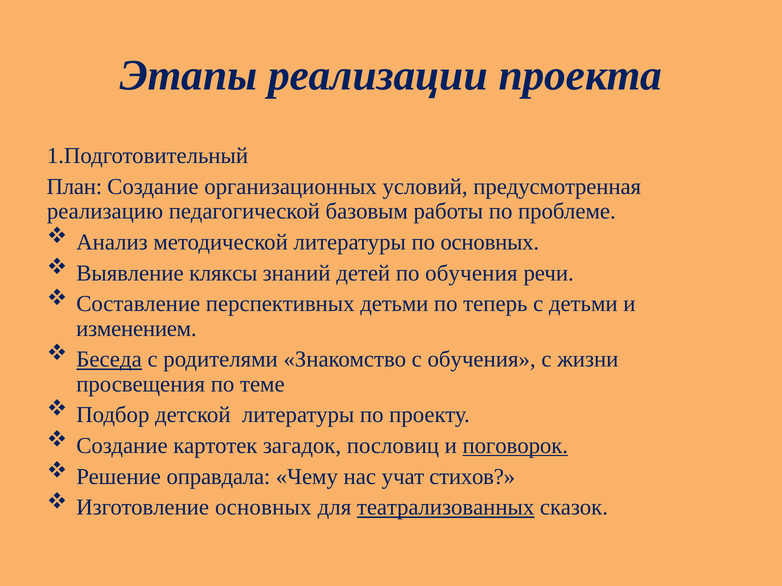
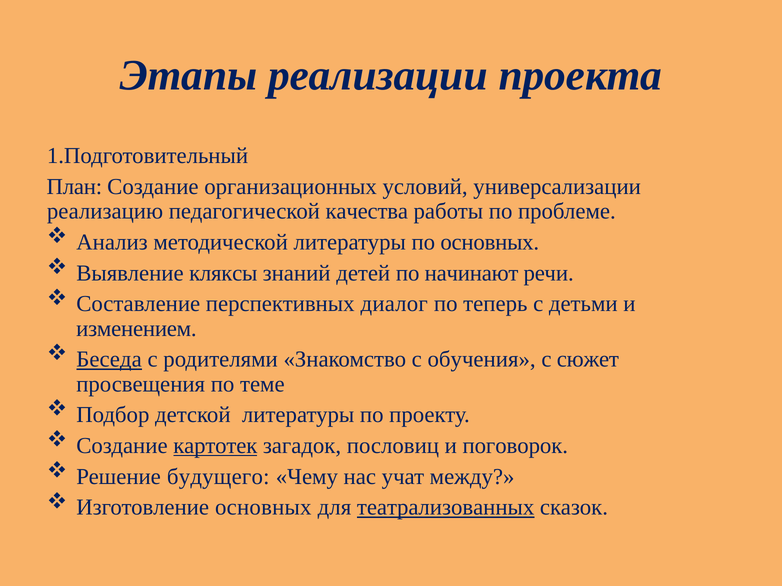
предусмотренная: предусмотренная -> универсализации
базовым: базовым -> качества
по обучения: обучения -> начинают
перспективных детьми: детьми -> диалог
жизни: жизни -> сюжет
картотек underline: none -> present
поговорок underline: present -> none
оправдала: оправдала -> будущего
стихов: стихов -> между
